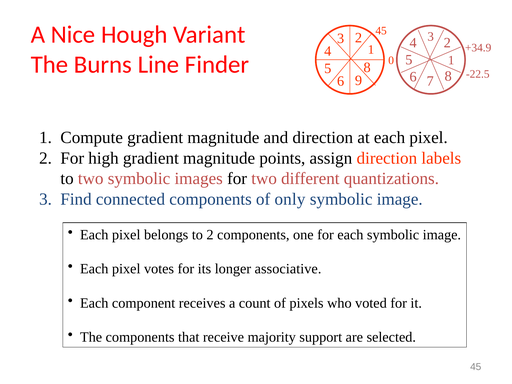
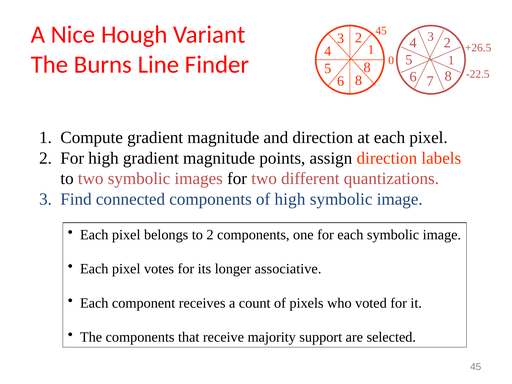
+34.9: +34.9 -> +26.5
6 9: 9 -> 8
of only: only -> high
